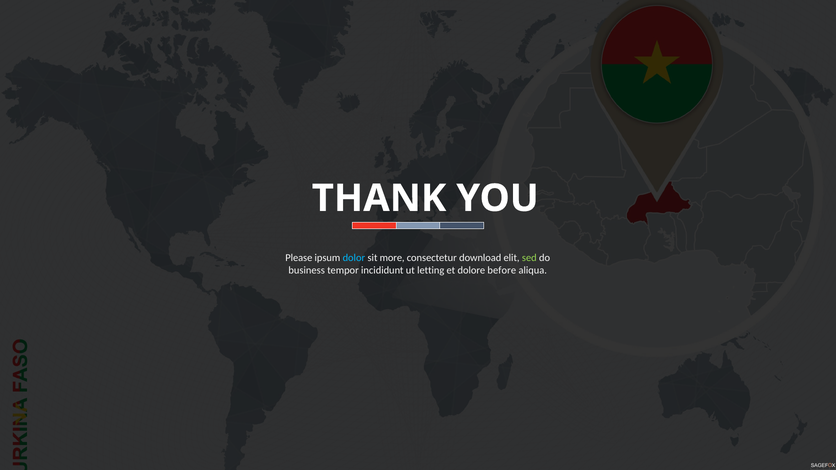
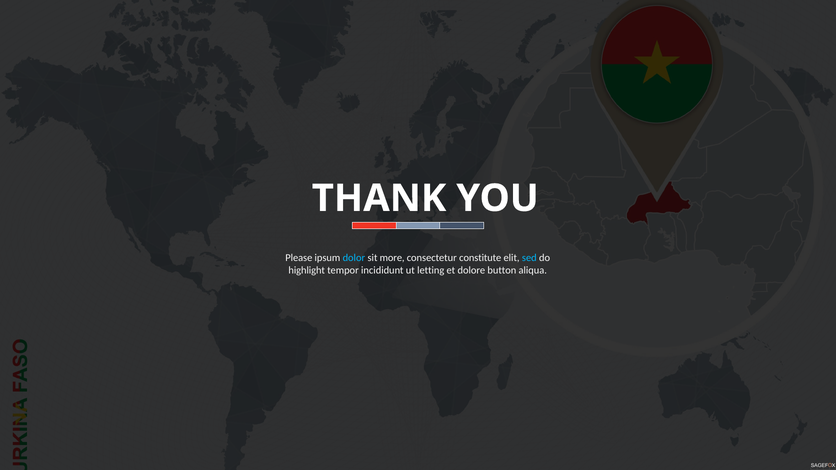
download: download -> constitute
sed colour: light green -> light blue
business: business -> highlight
before: before -> button
